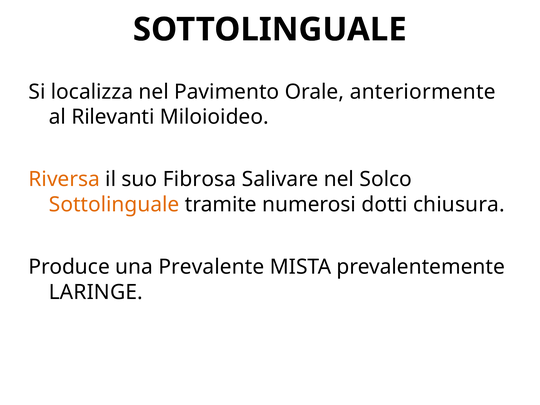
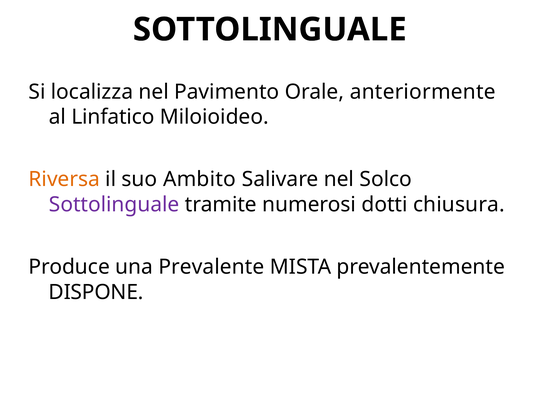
Rilevanti: Rilevanti -> Linfatico
Fibrosa: Fibrosa -> Ambito
Sottolinguale at (114, 205) colour: orange -> purple
LARINGE: LARINGE -> DISPONE
